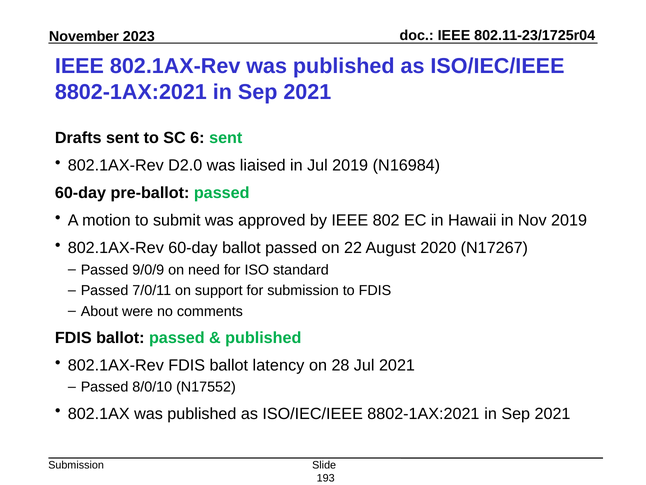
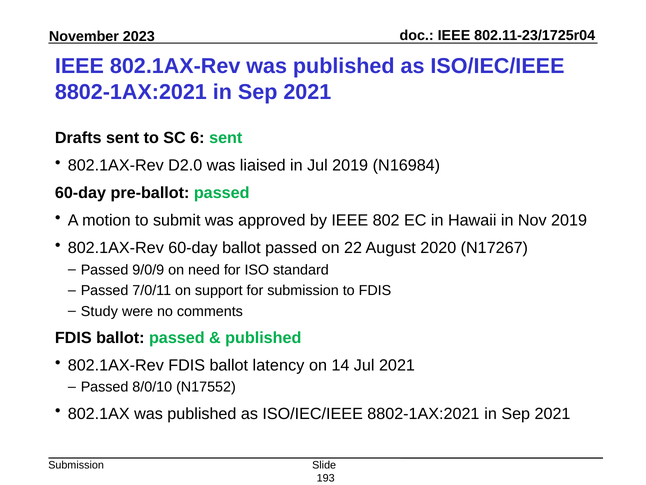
About: About -> Study
28: 28 -> 14
